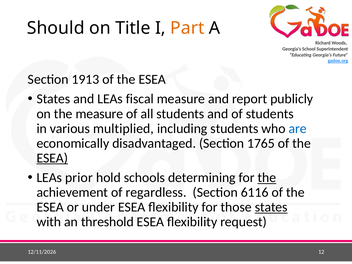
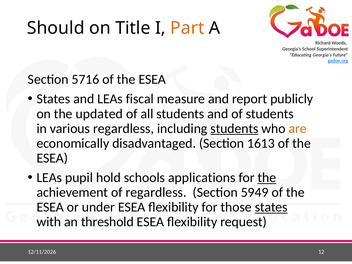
1913: 1913 -> 5716
the measure: measure -> updated
various multiplied: multiplied -> regardless
students at (234, 128) underline: none -> present
are colour: blue -> orange
1765: 1765 -> 1613
ESEA at (52, 158) underline: present -> none
prior: prior -> pupil
determining: determining -> applications
6116: 6116 -> 5949
